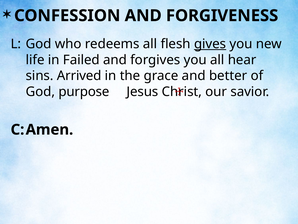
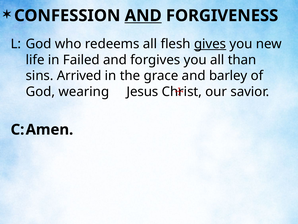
AND at (143, 16) underline: none -> present
hear: hear -> than
better: better -> barley
purpose: purpose -> wearing
